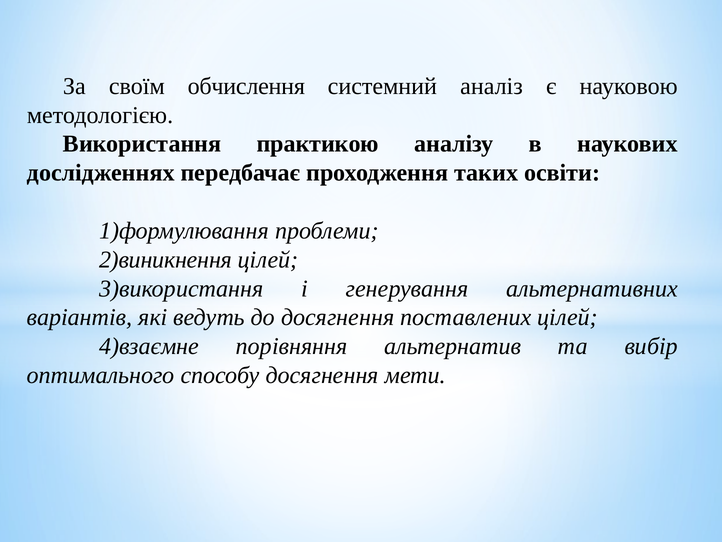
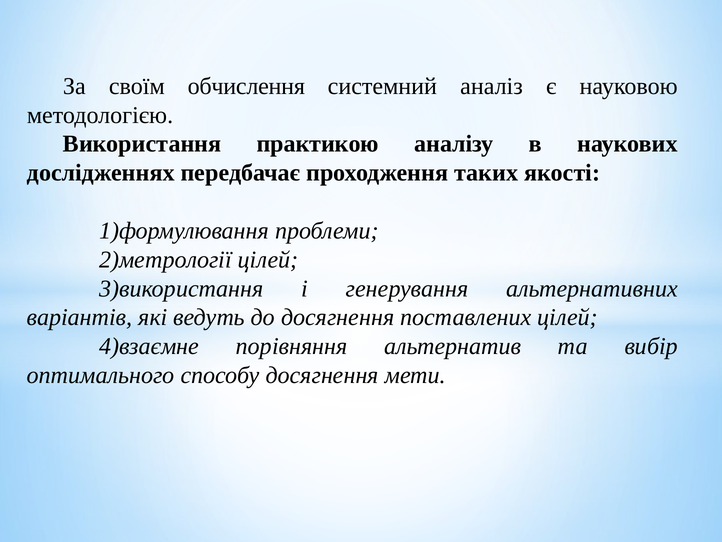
освіти: освіти -> якості
2)виникнення: 2)виникнення -> 2)метрології
